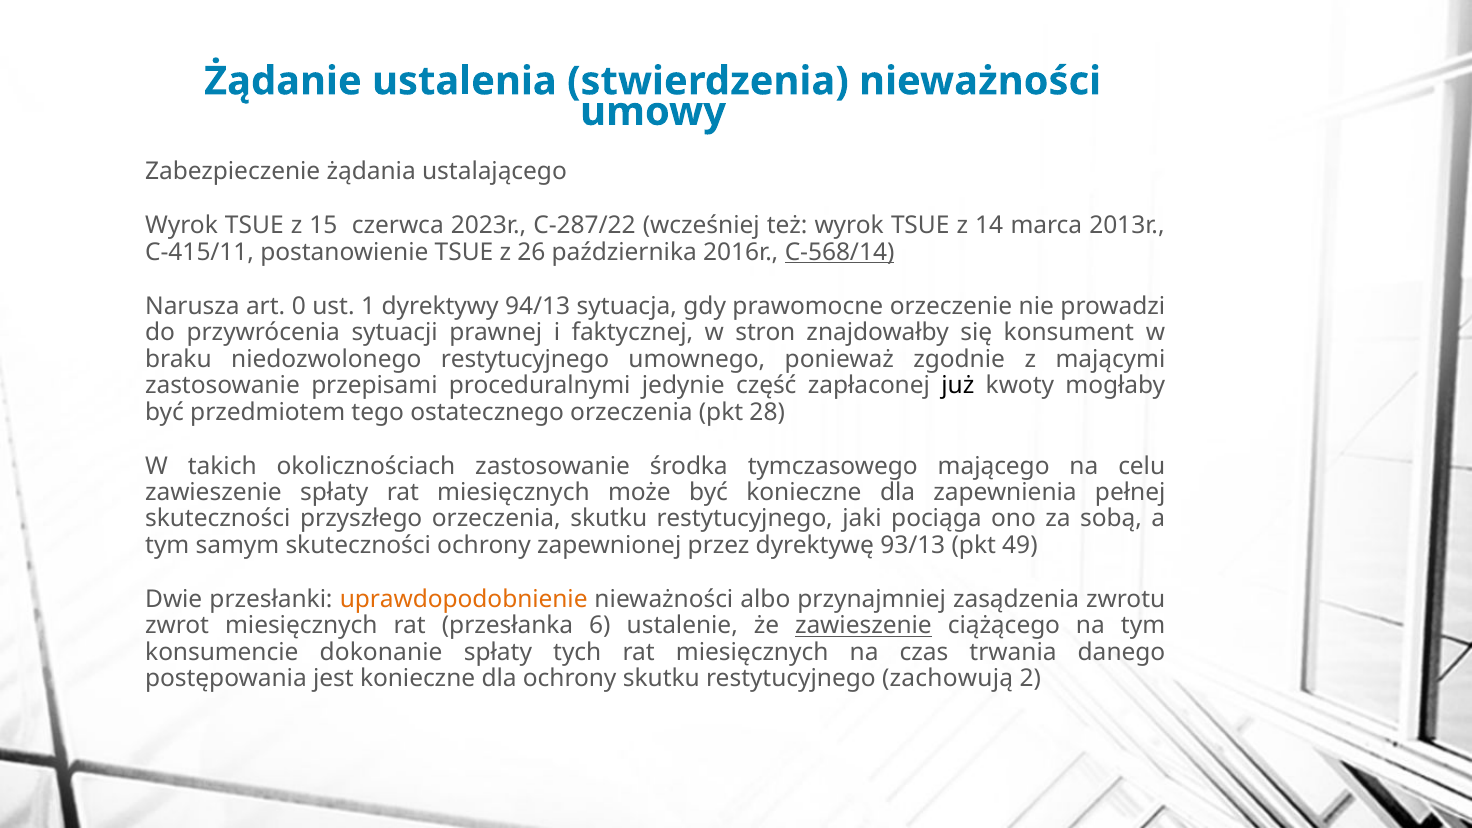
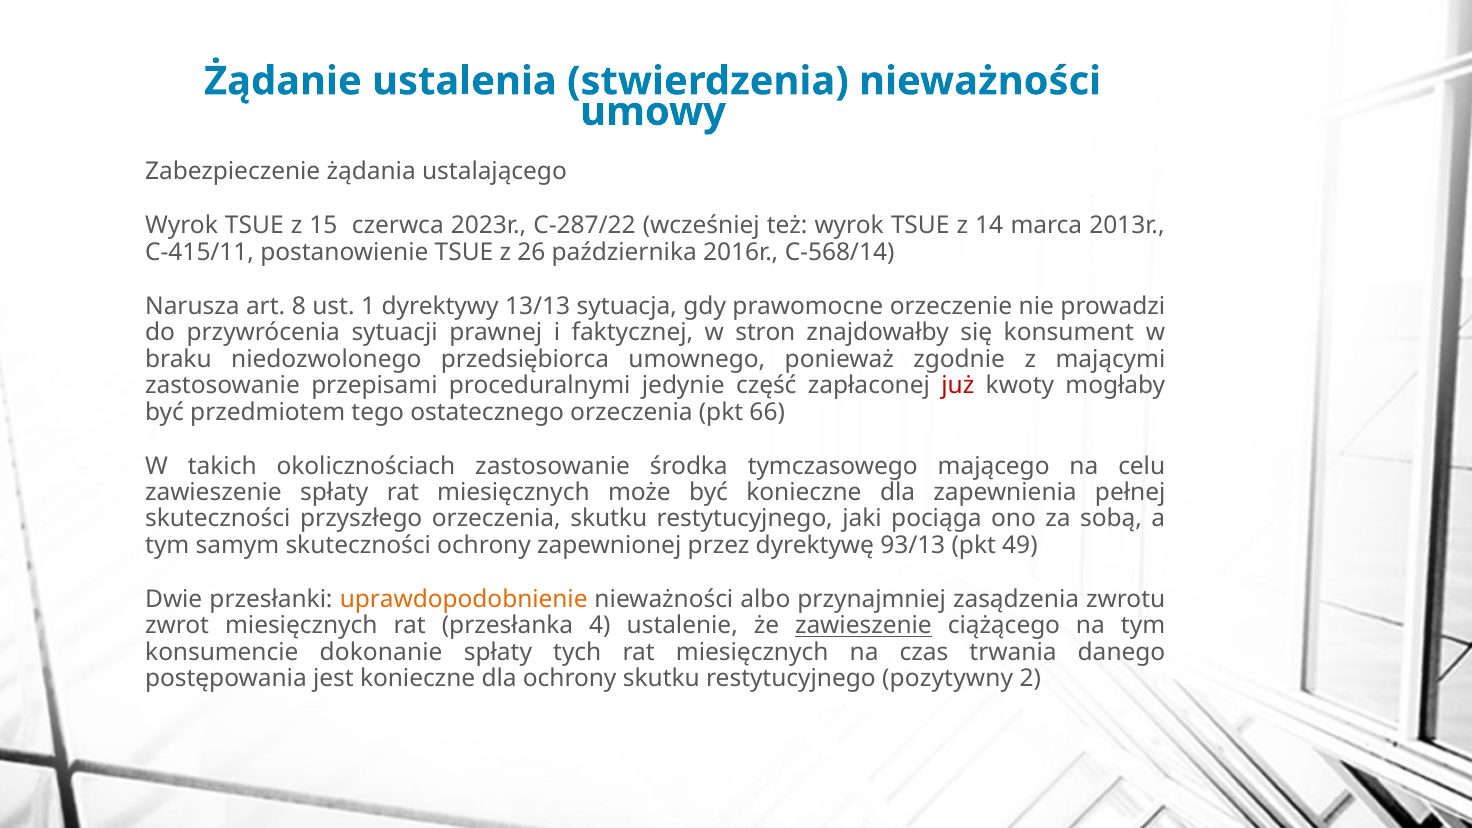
C-568/14 underline: present -> none
0: 0 -> 8
94/13: 94/13 -> 13/13
niedozwolonego restytucyjnego: restytucyjnego -> przedsiębiorca
już colour: black -> red
28: 28 -> 66
6: 6 -> 4
zachowują: zachowują -> pozytywny
